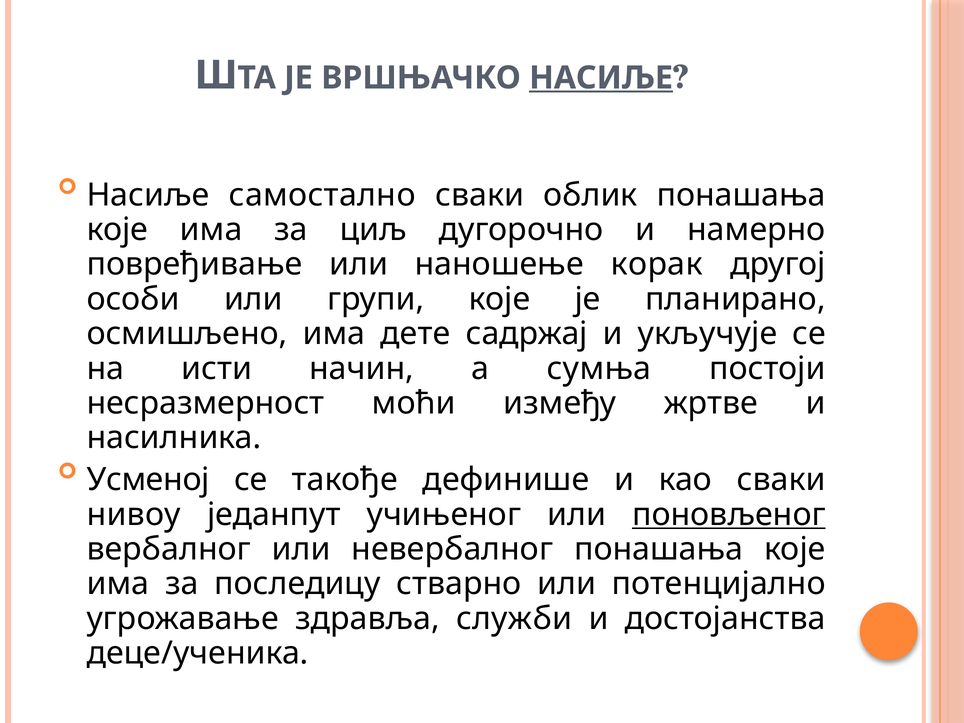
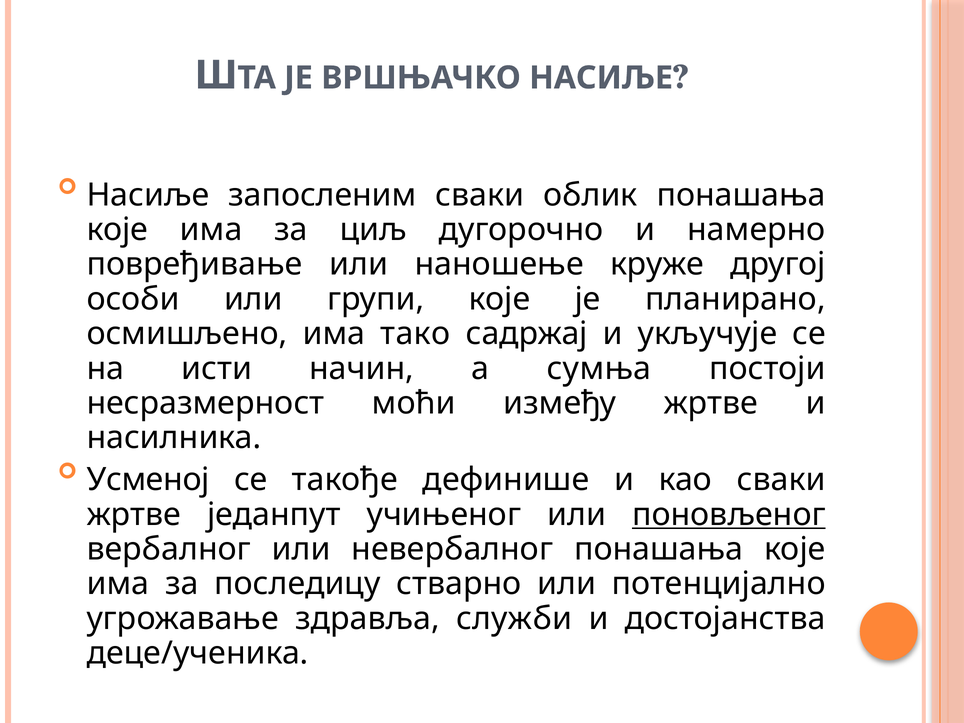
НАСИЉЕ at (601, 78) underline: present -> none
самостално: самостално -> запосленим
корак: корак -> круже
дете: дете -> тако
нивоу at (134, 514): нивоу -> жртве
